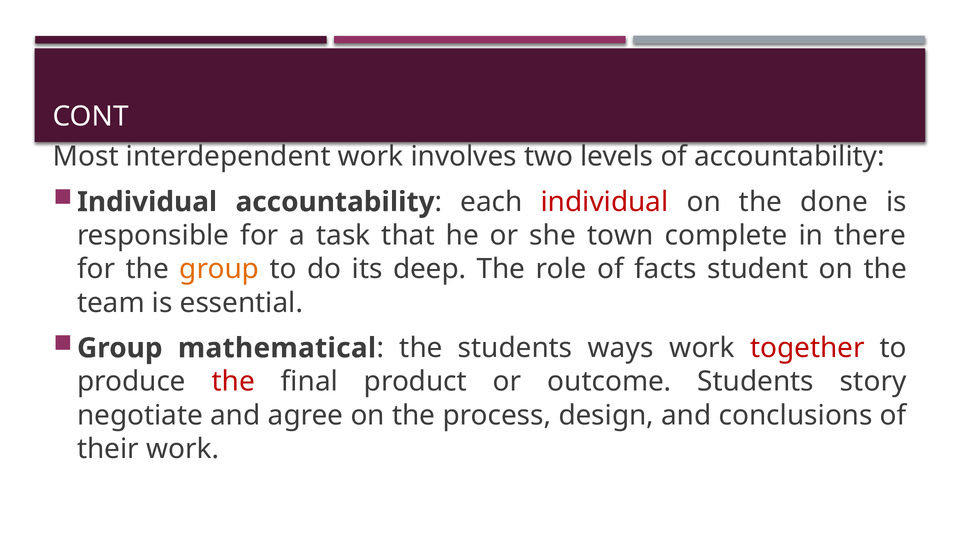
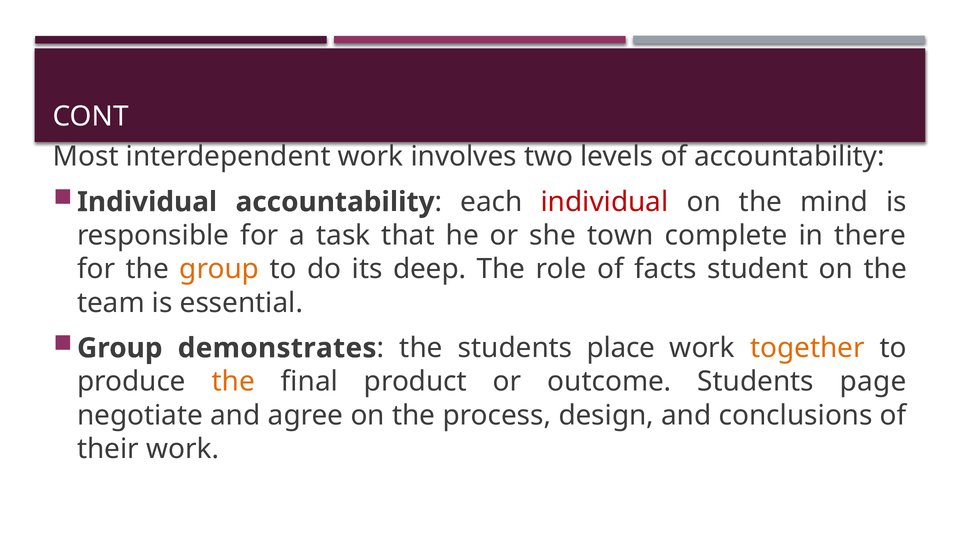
done: done -> mind
mathematical: mathematical -> demonstrates
ways: ways -> place
together colour: red -> orange
the at (233, 382) colour: red -> orange
story: story -> page
